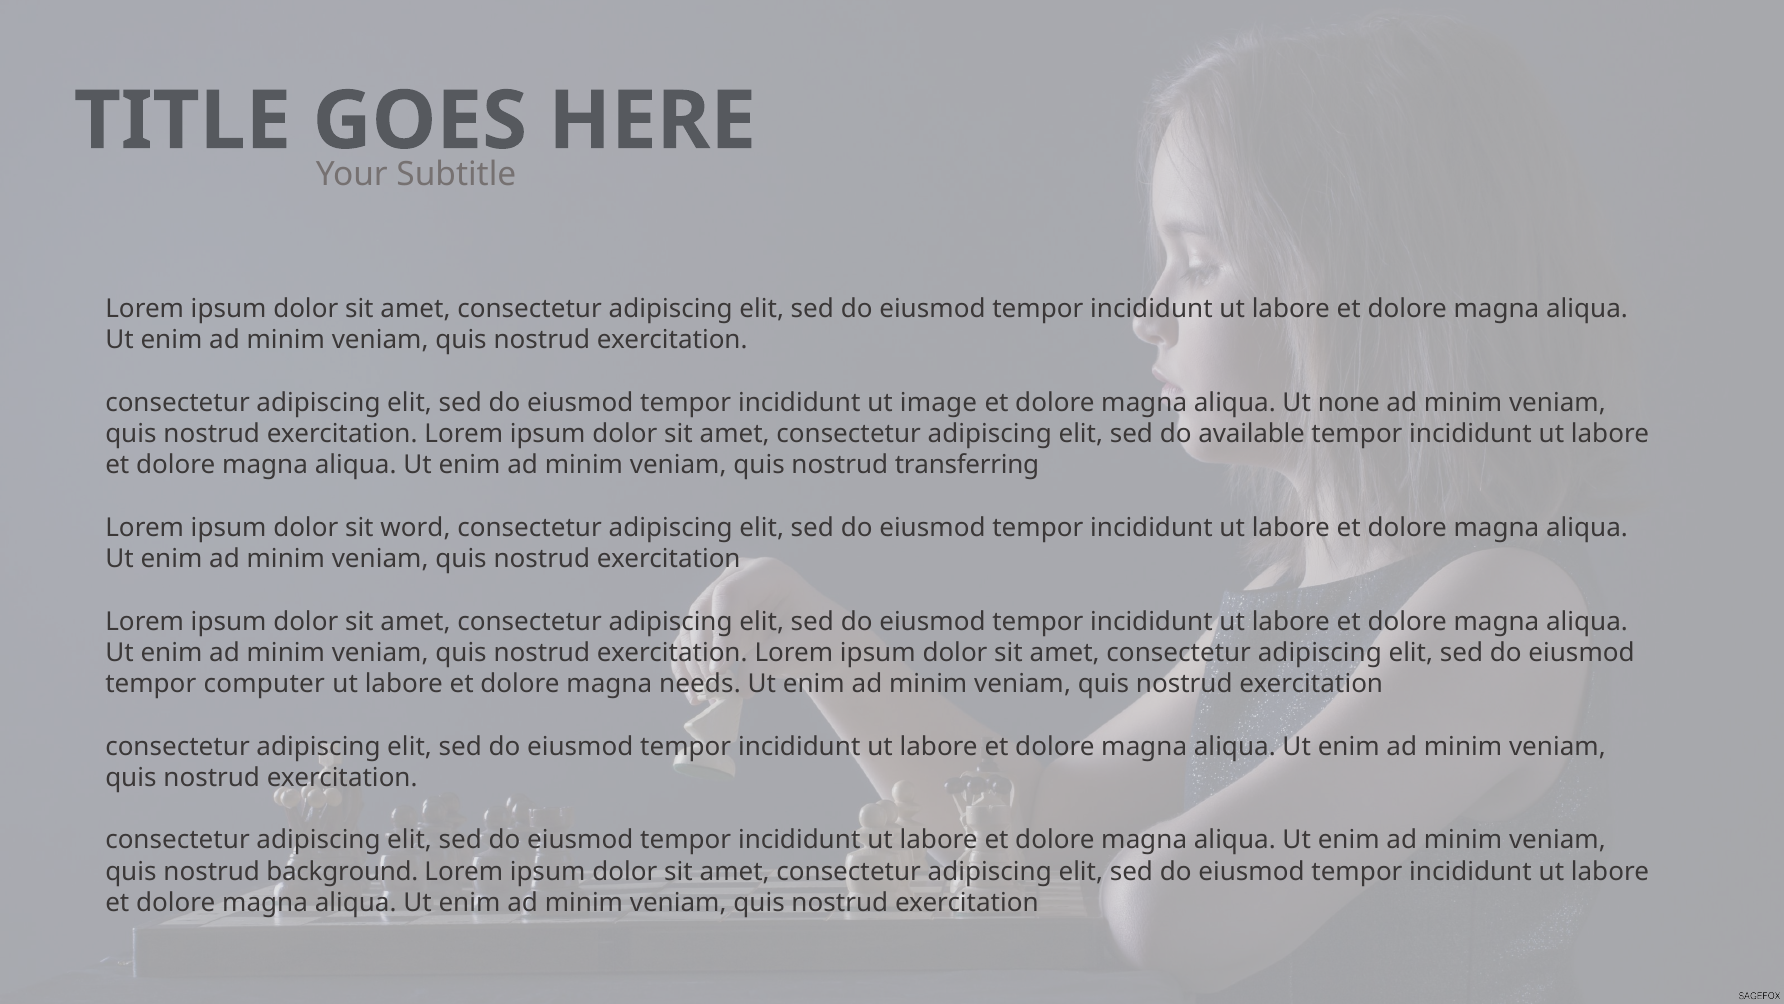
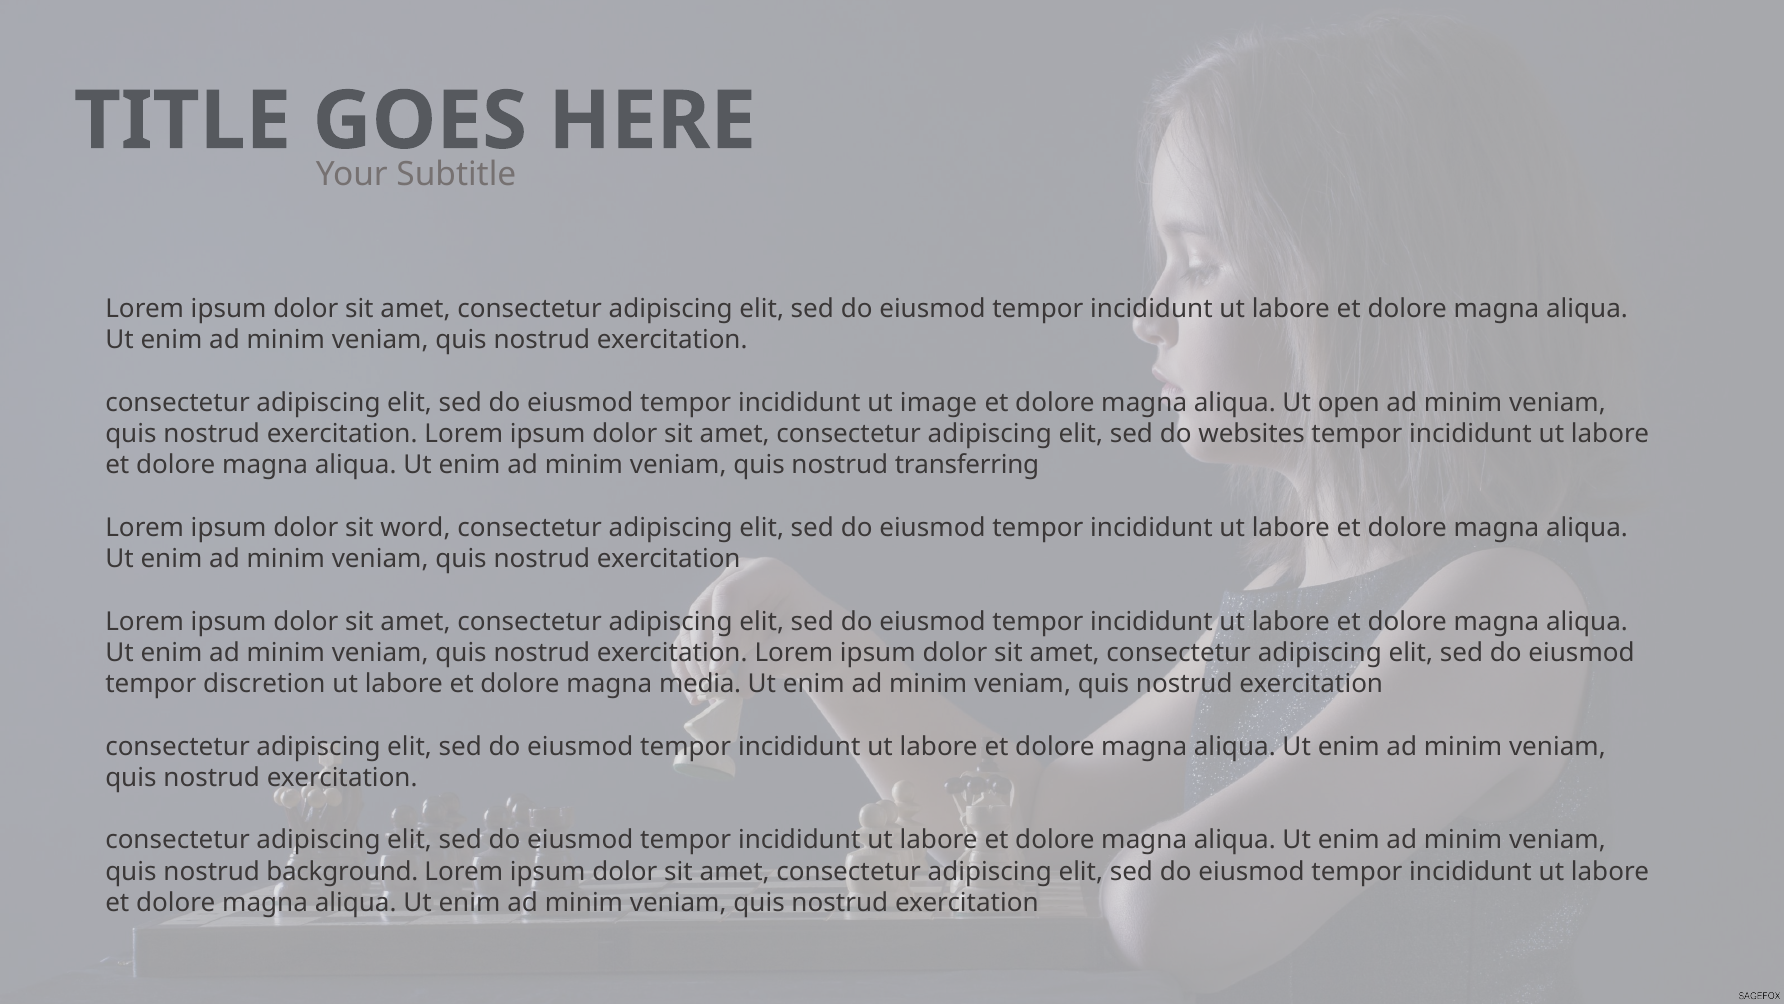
none: none -> open
available: available -> websites
computer: computer -> discretion
needs: needs -> media
